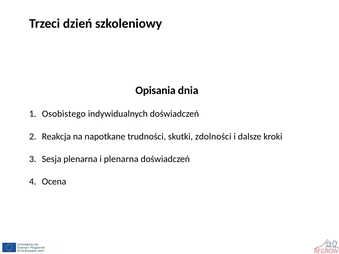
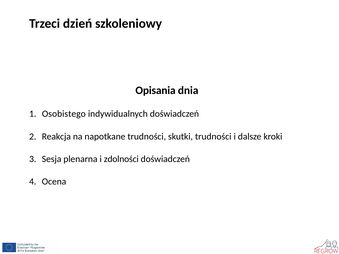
skutki zdolności: zdolności -> trudności
i plenarna: plenarna -> zdolności
